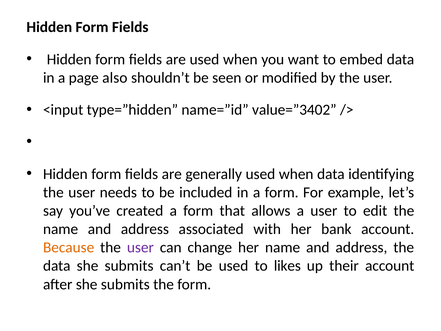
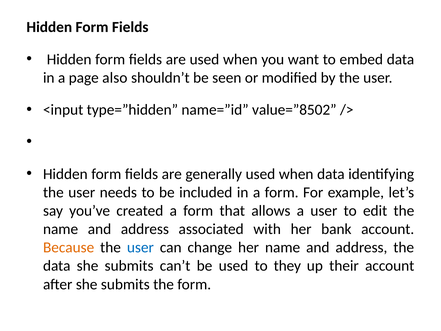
value=”3402: value=”3402 -> value=”8502
user at (140, 247) colour: purple -> blue
likes: likes -> they
